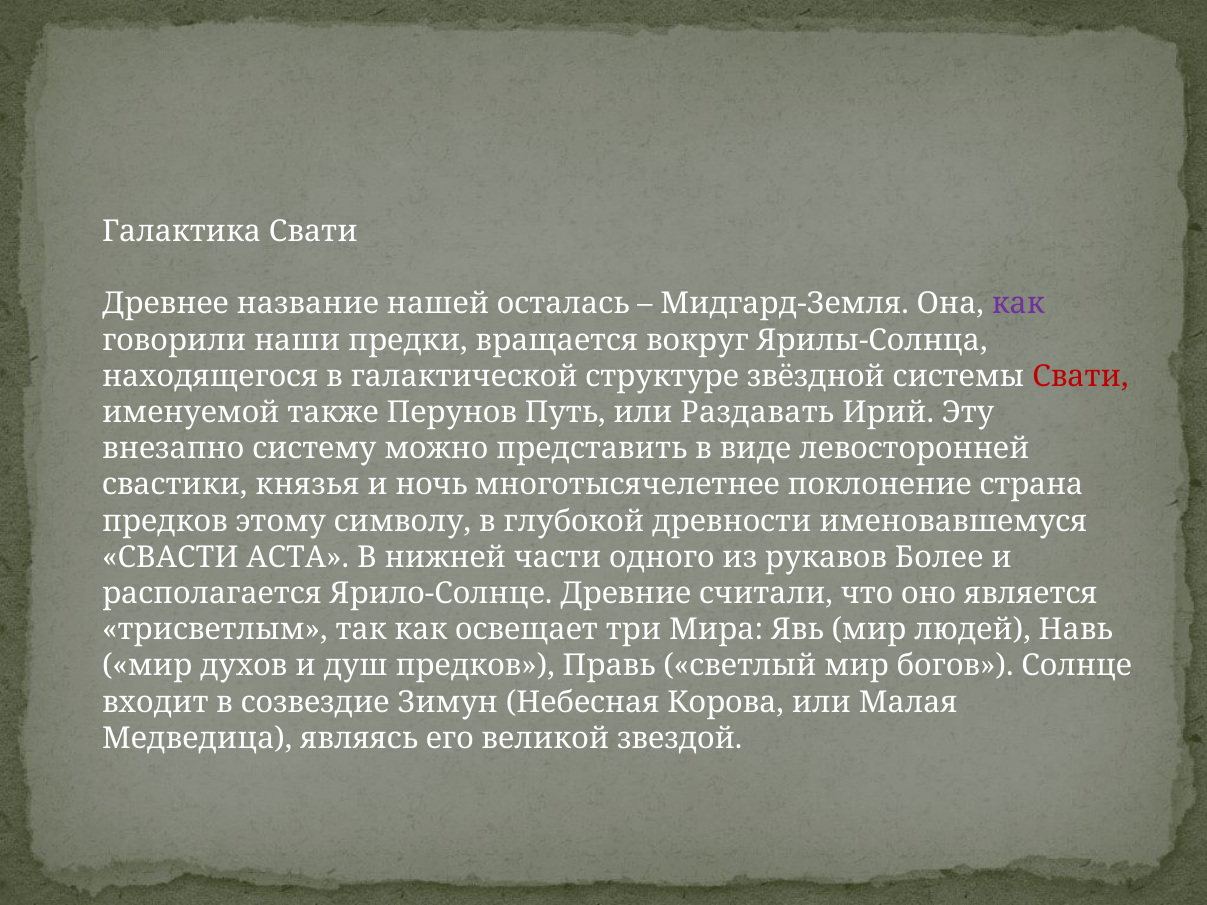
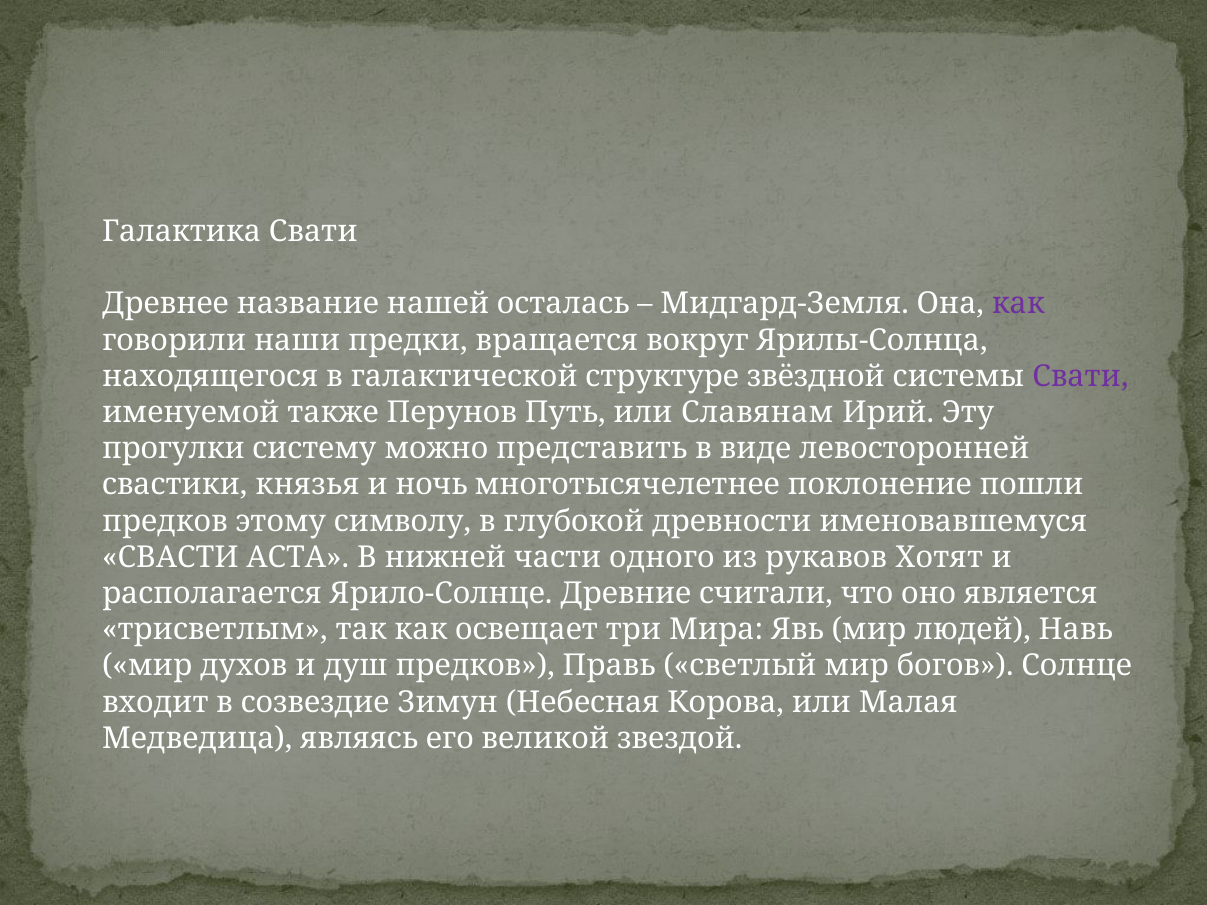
Свати at (1080, 376) colour: red -> purple
Раздавать: Раздавать -> Славянам
внезапно: внезапно -> прогулки
страна: страна -> пошли
Более: Более -> Хотят
